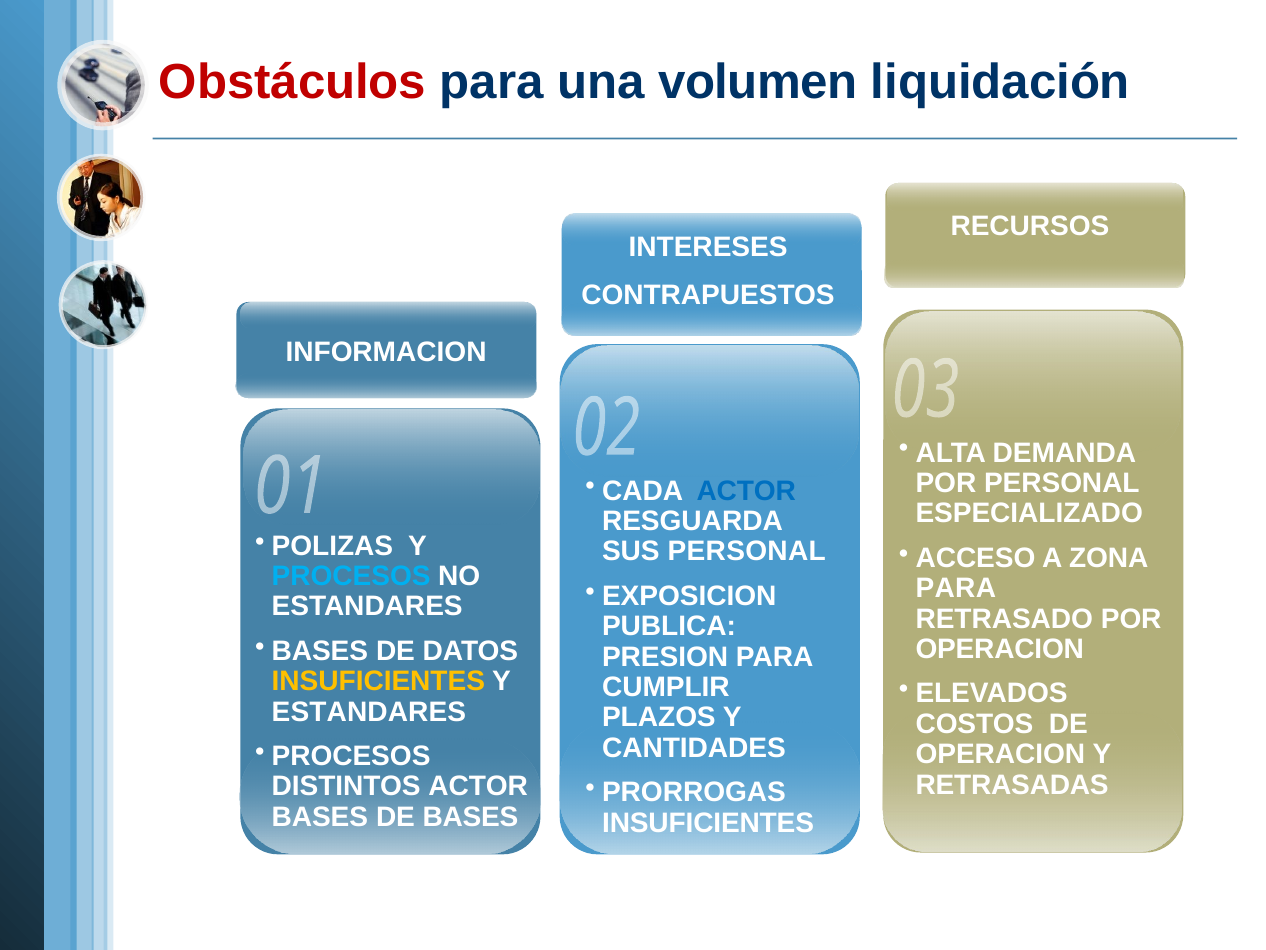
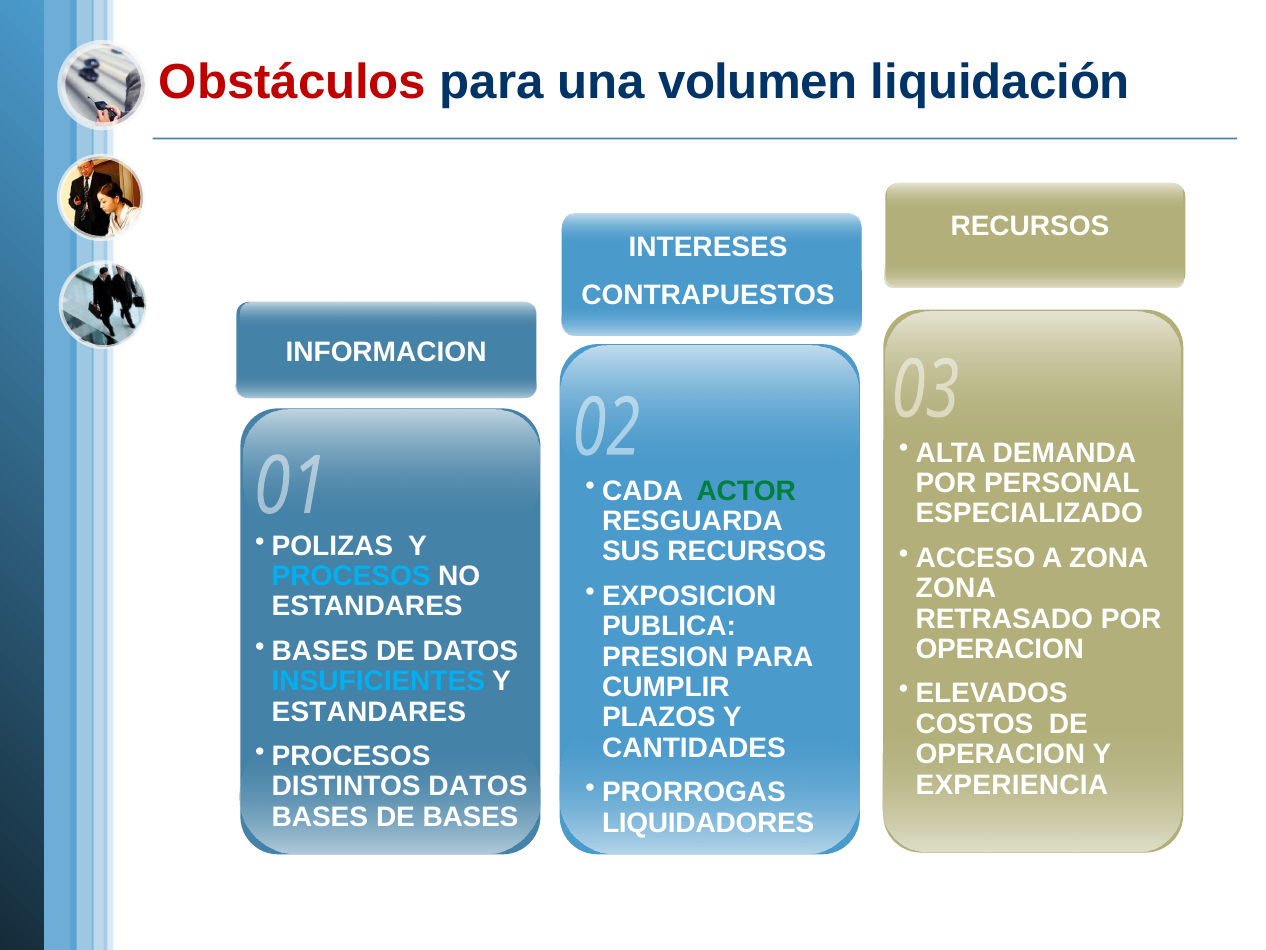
ACTOR at (746, 491) colour: blue -> green
SUS PERSONAL: PERSONAL -> RECURSOS
PARA at (956, 588): PARA -> ZONA
INSUFICIENTES at (378, 681) colour: yellow -> light blue
RETRASADAS: RETRASADAS -> EXPERIENCIA
DISTINTOS ACTOR: ACTOR -> DATOS
INSUFICIENTES at (708, 822): INSUFICIENTES -> LIQUIDADORES
